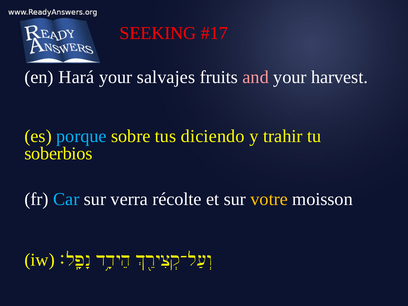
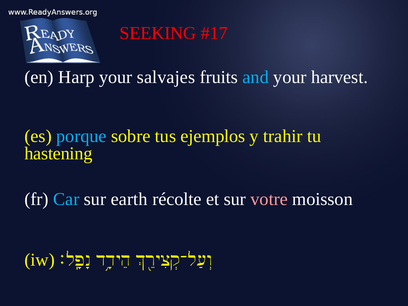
Hará: Hará -> Harp
and colour: pink -> light blue
diciendo: diciendo -> ejemplos
soberbios: soberbios -> hastening
verra: verra -> earth
votre colour: yellow -> pink
